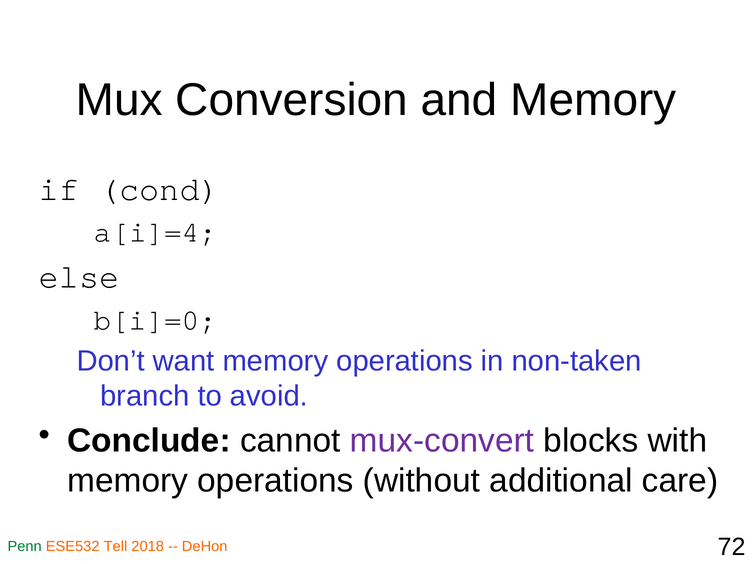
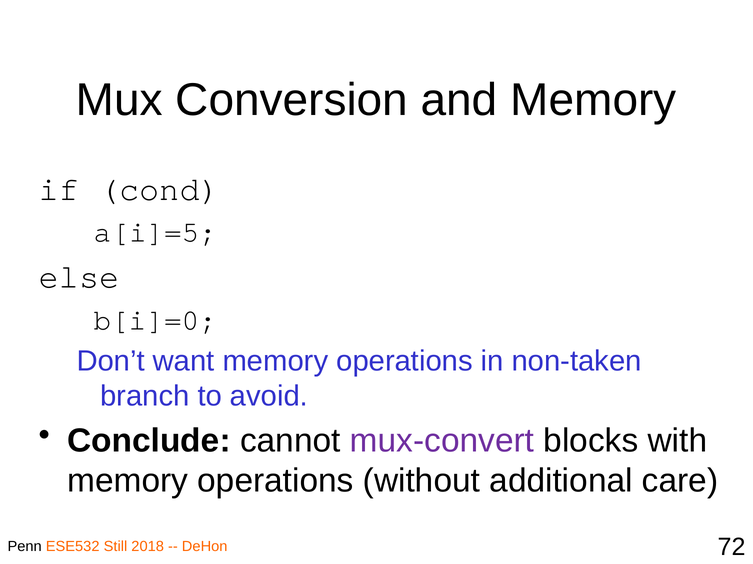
a[i]=4: a[i]=4 -> a[i]=5
Penn colour: green -> black
Tell: Tell -> Still
